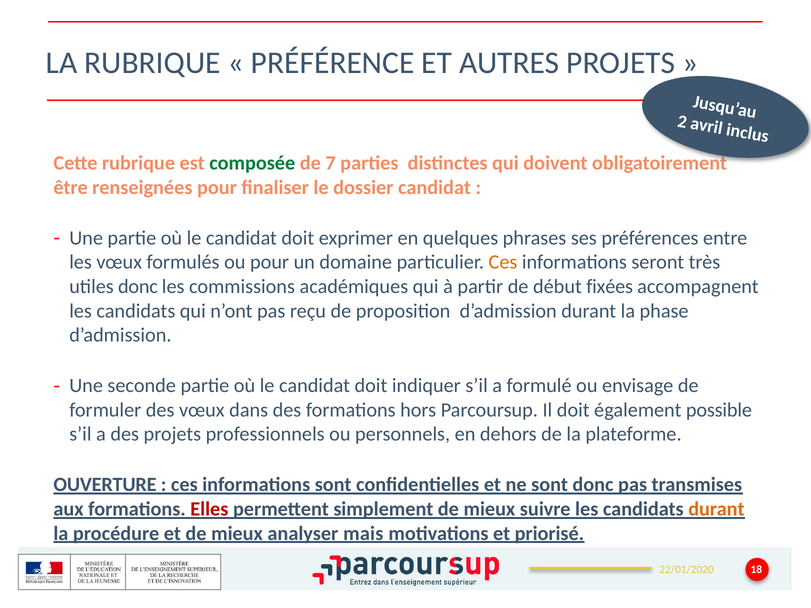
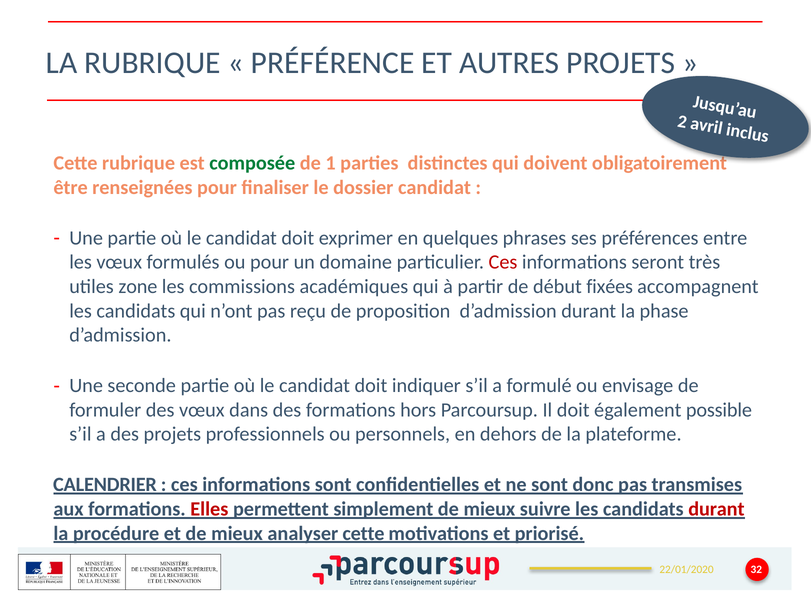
7: 7 -> 1
Ces at (503, 262) colour: orange -> red
utiles donc: donc -> zone
OUVERTURE: OUVERTURE -> CALENDRIER
durant at (716, 509) colour: orange -> red
analyser mais: mais -> cette
18: 18 -> 32
